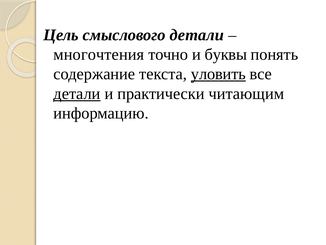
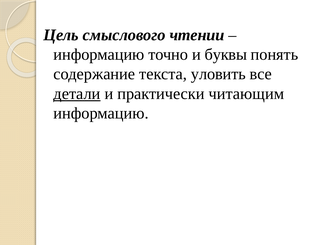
смыслового детали: детали -> чтении
многочтения at (99, 54): многочтения -> информацию
уловить underline: present -> none
